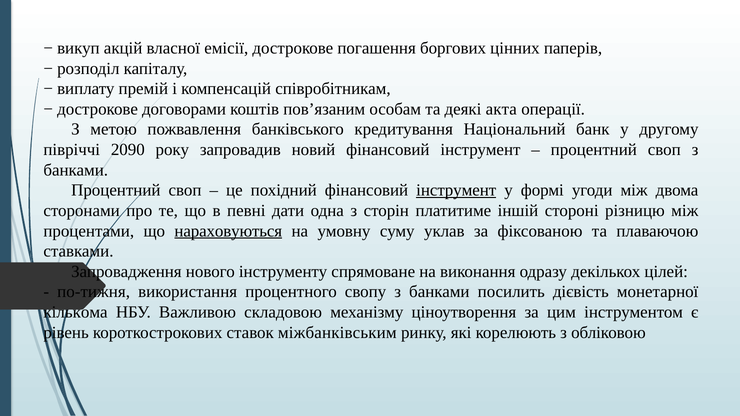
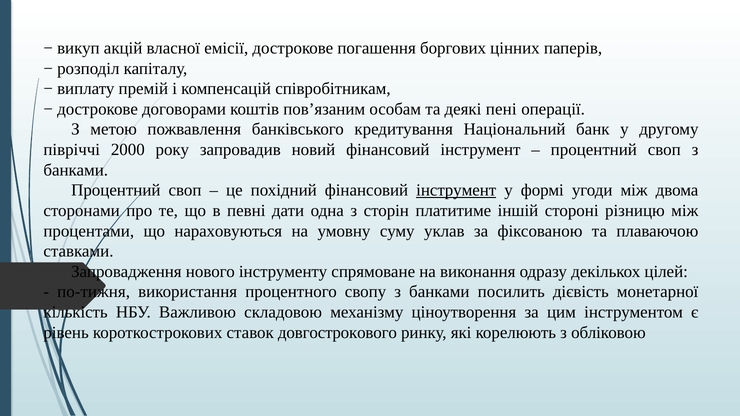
акта: акта -> пені
2090: 2090 -> 2000
нараховуються underline: present -> none
кількома: кількома -> кількість
міжбанківським: міжбанківським -> довгострокового
